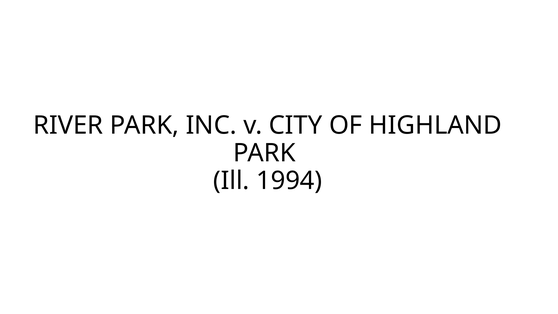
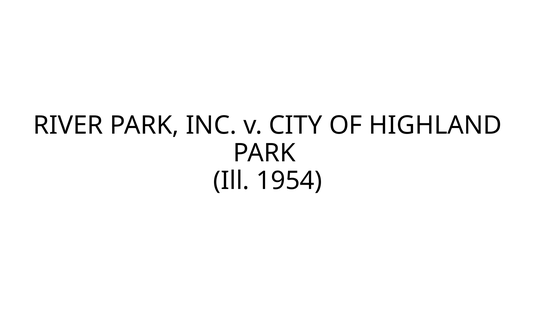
1994: 1994 -> 1954
